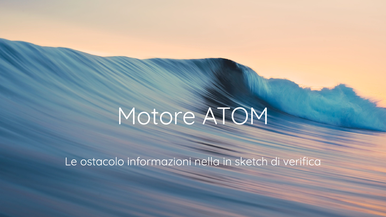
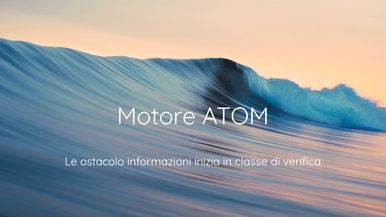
nella: nella -> inizia
sketch: sketch -> classe
